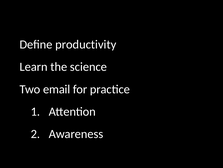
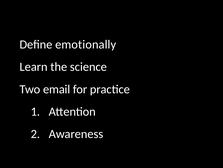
productivity: productivity -> emotionally
